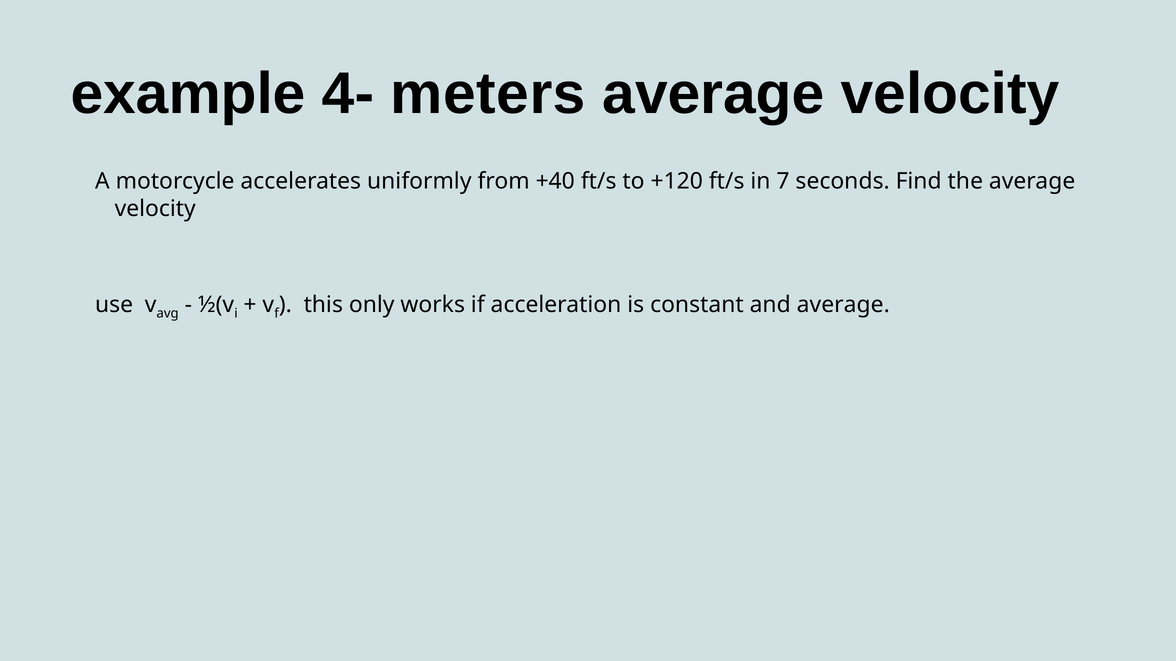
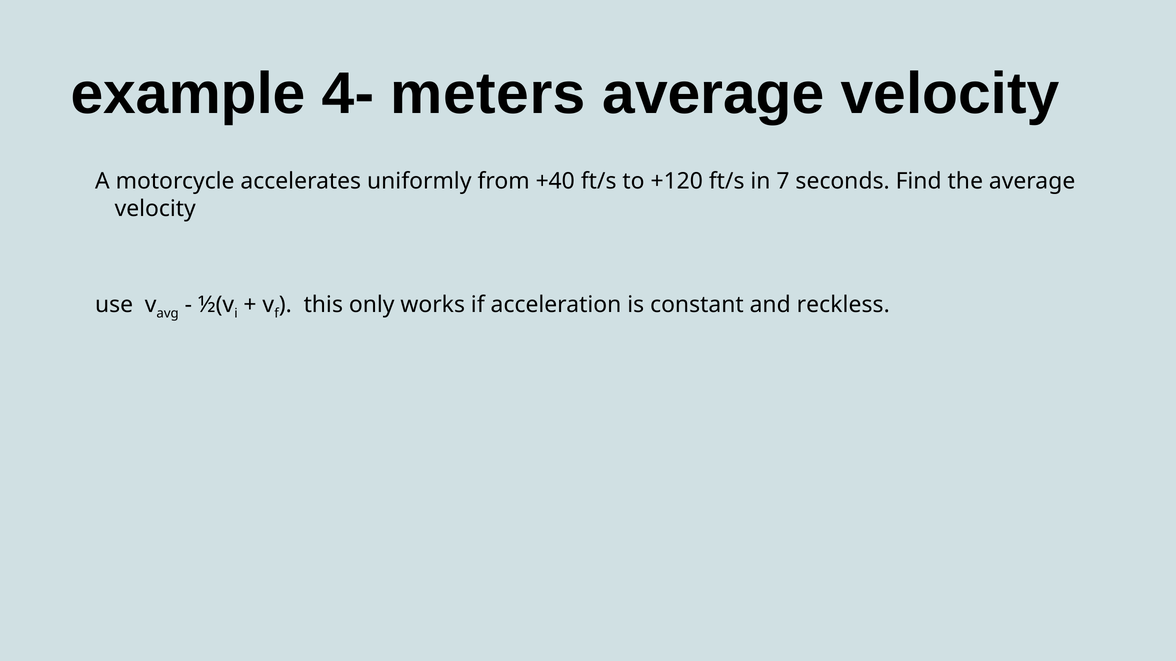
and average: average -> reckless
